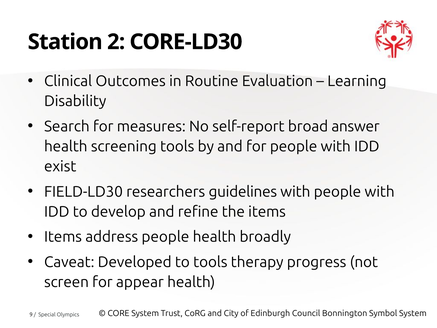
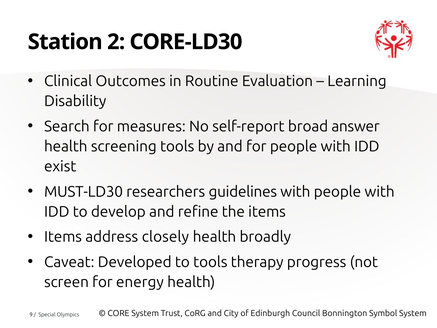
FIELD-LD30: FIELD-LD30 -> MUST-LD30
address people: people -> closely
appear: appear -> energy
